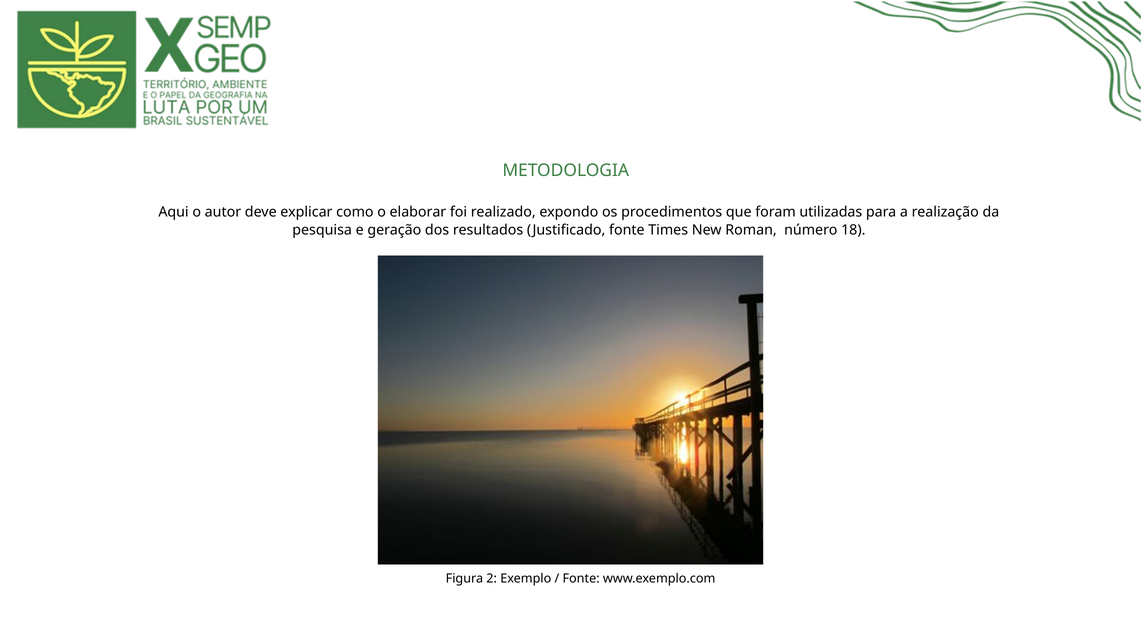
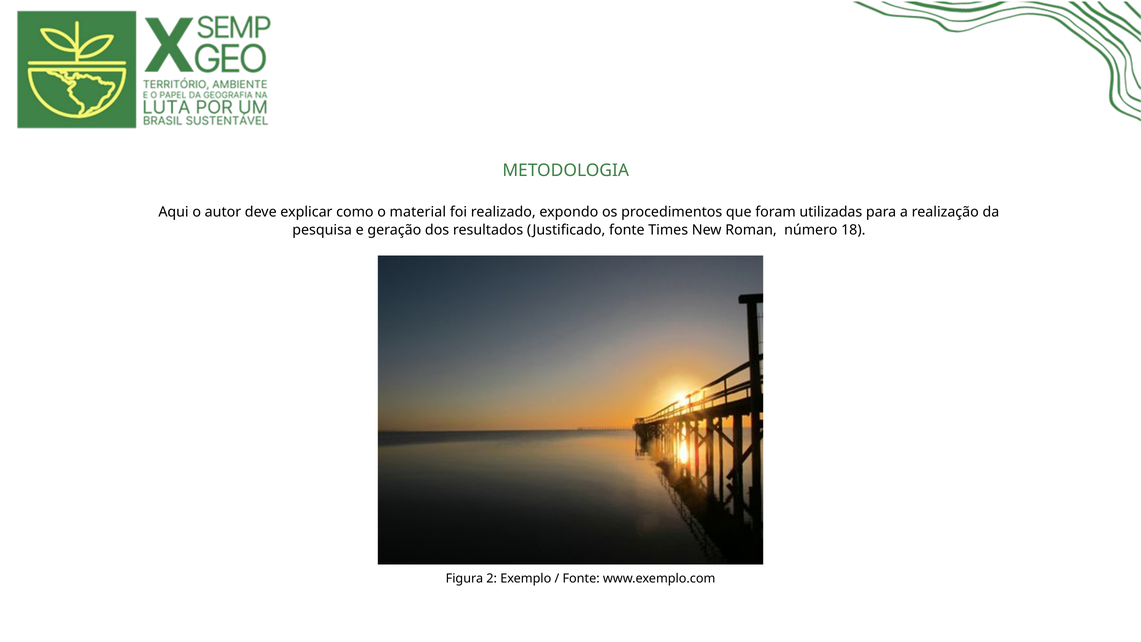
elaborar: elaborar -> material
